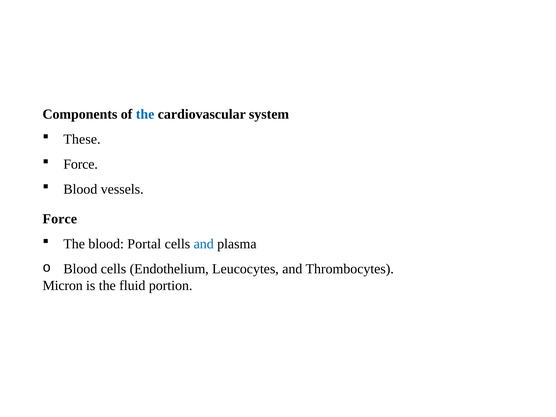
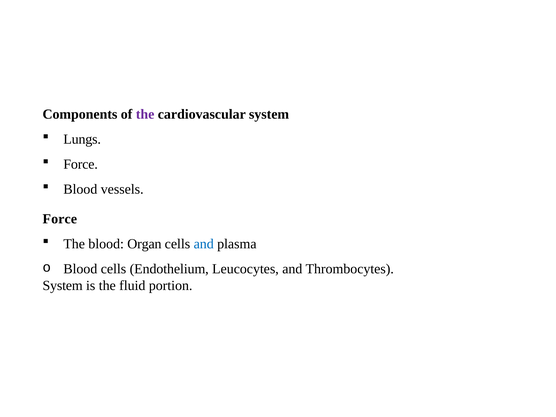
the at (145, 114) colour: blue -> purple
These: These -> Lungs
Portal: Portal -> Organ
Micron at (63, 286): Micron -> System
